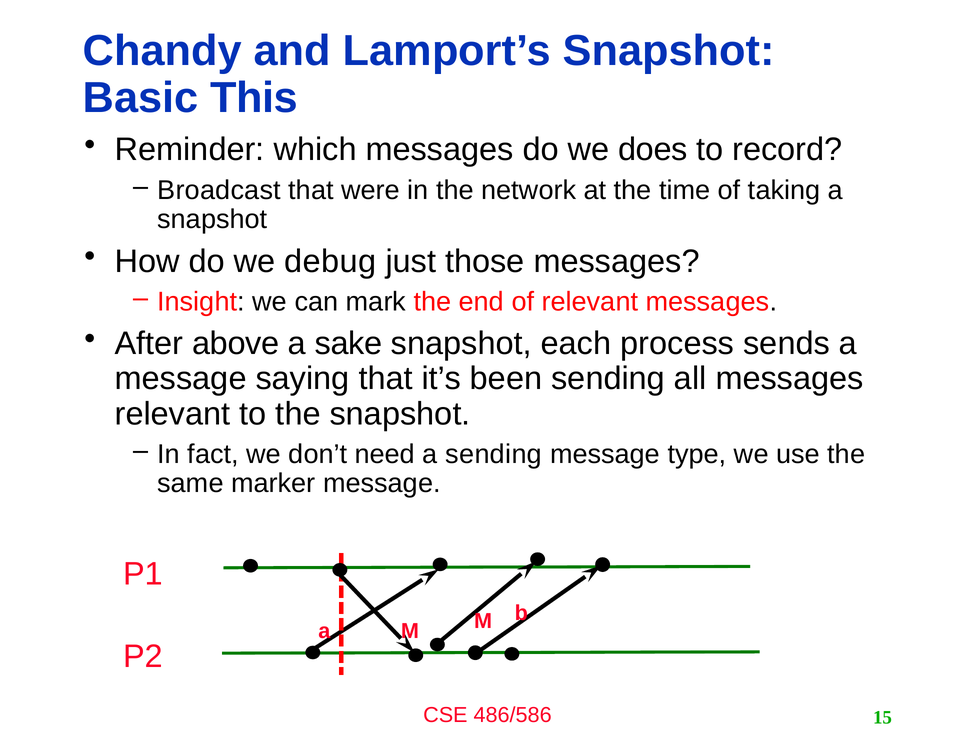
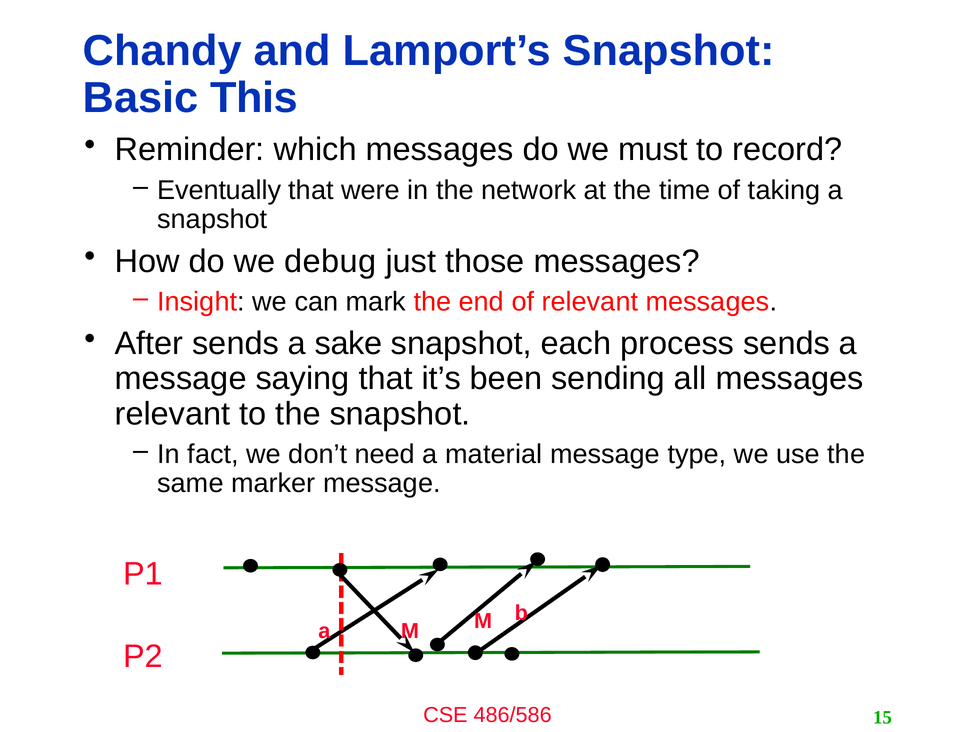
does: does -> must
Broadcast: Broadcast -> Eventually
After above: above -> sends
a sending: sending -> material
